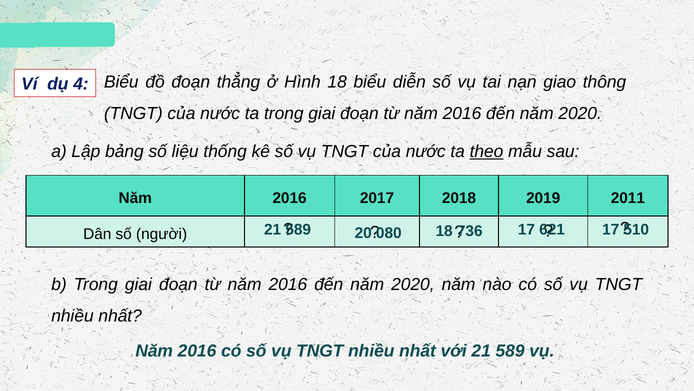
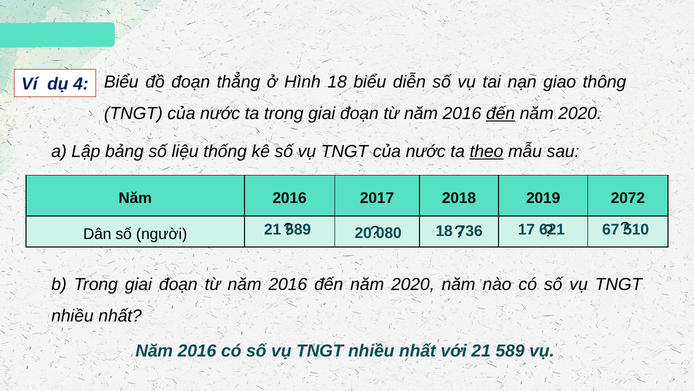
đến at (501, 113) underline: none -> present
2011: 2011 -> 2072
17 at (611, 229): 17 -> 67
